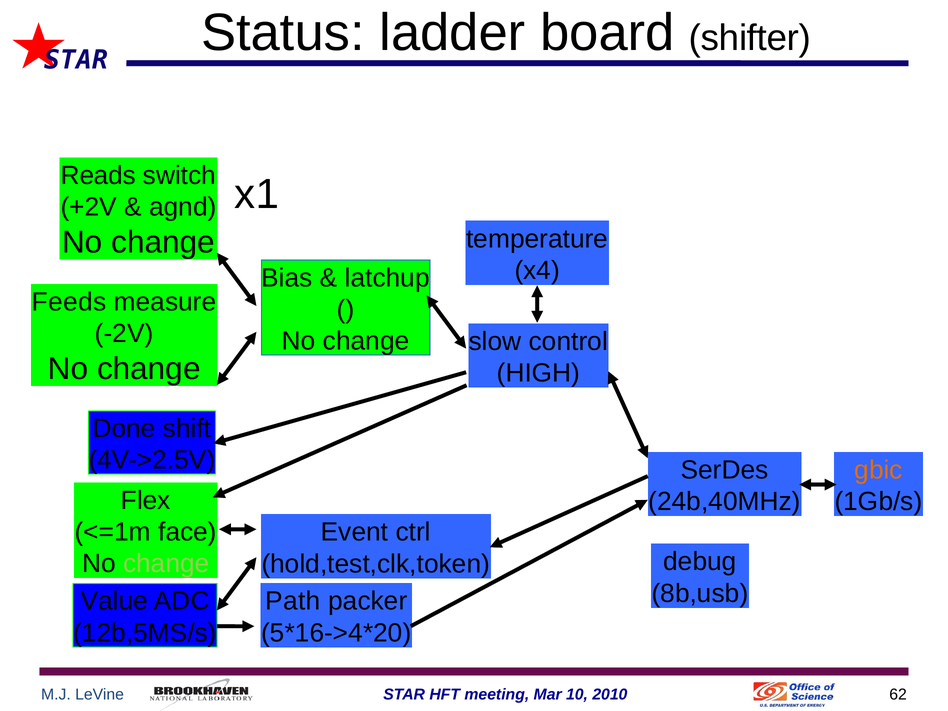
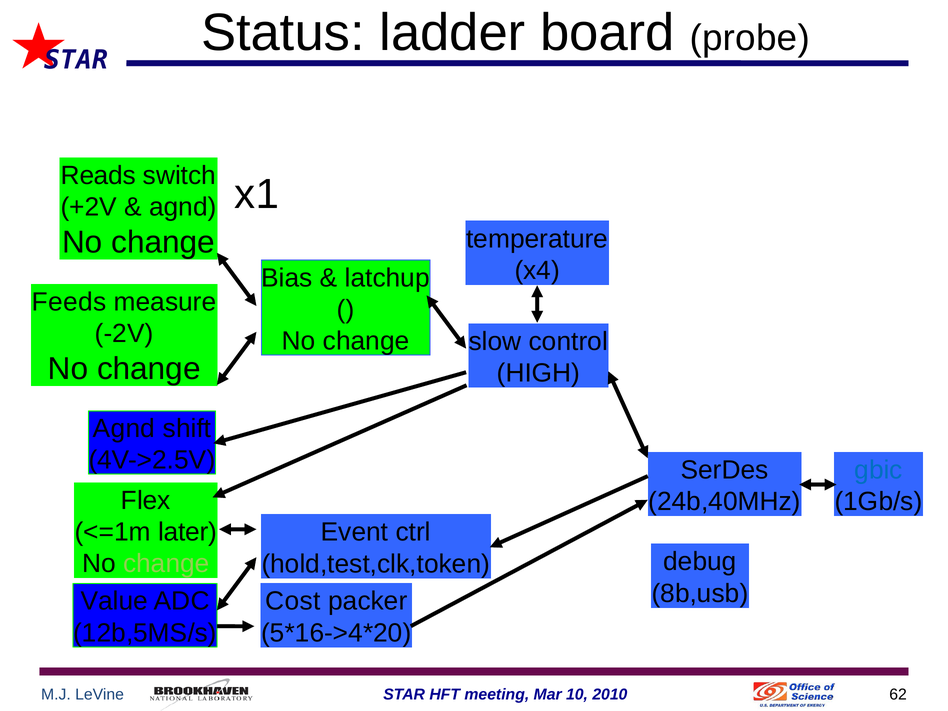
shifter: shifter -> probe
Done at (124, 428): Done -> Agnd
gbic colour: orange -> blue
face: face -> later
Path: Path -> Cost
